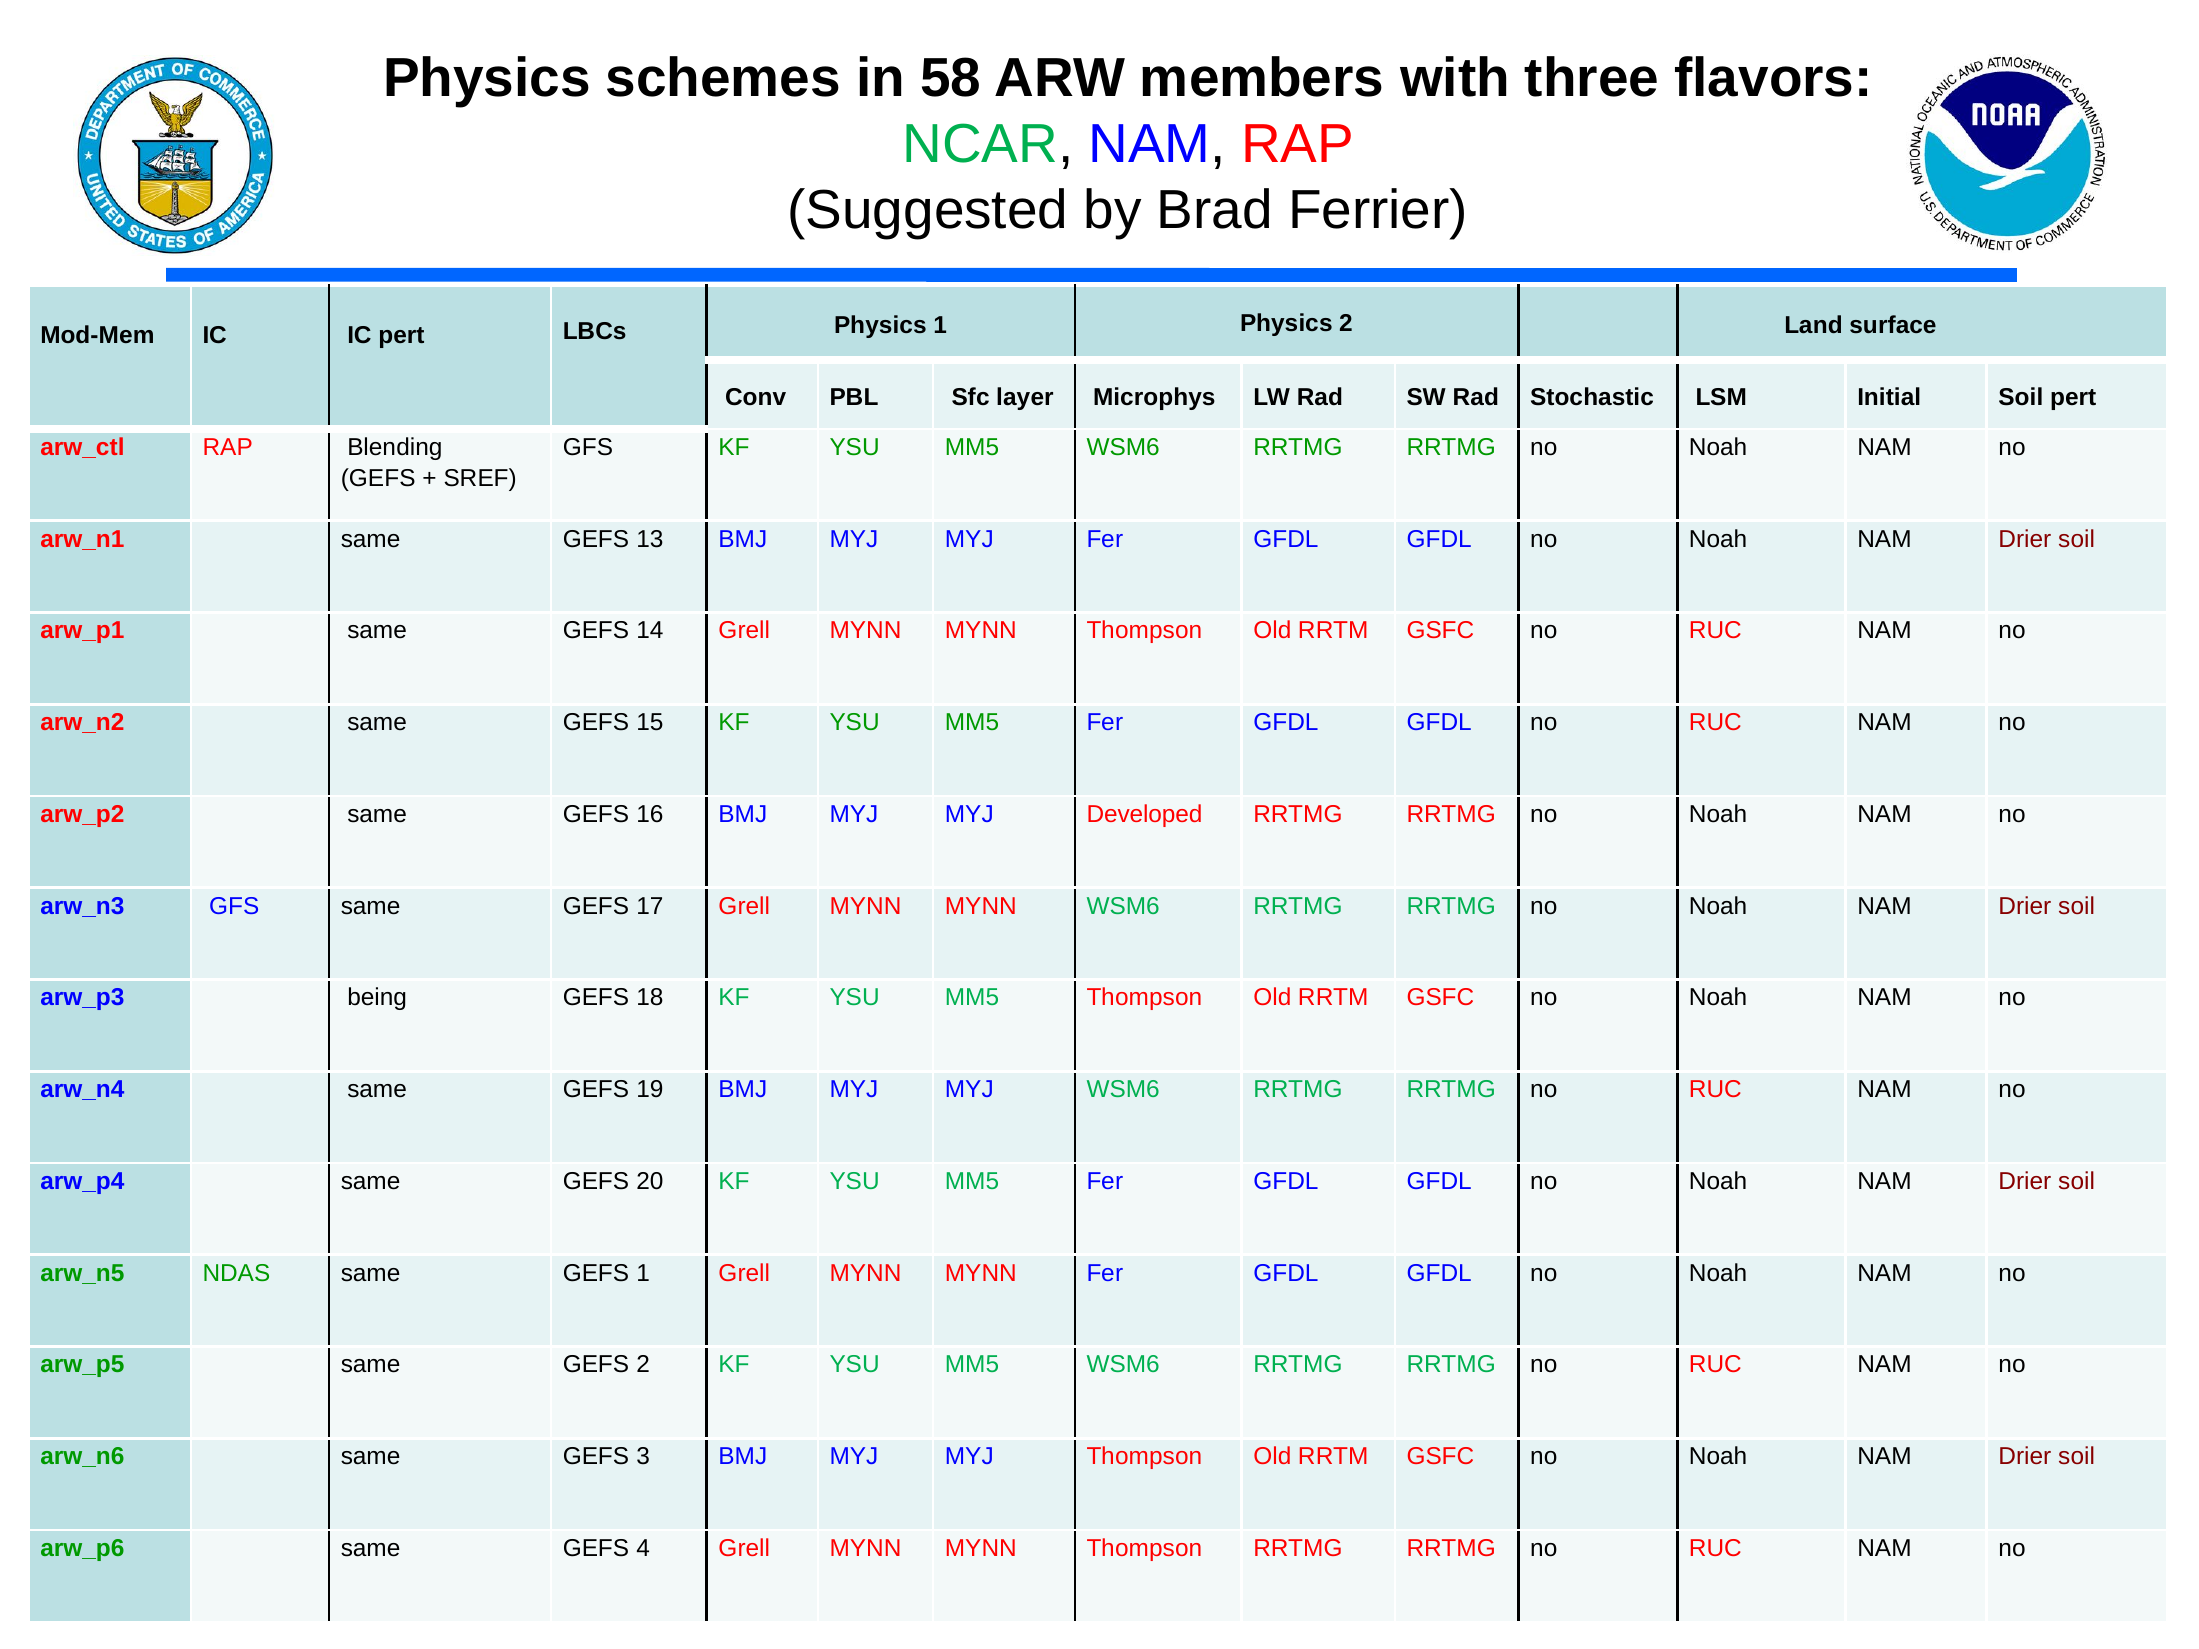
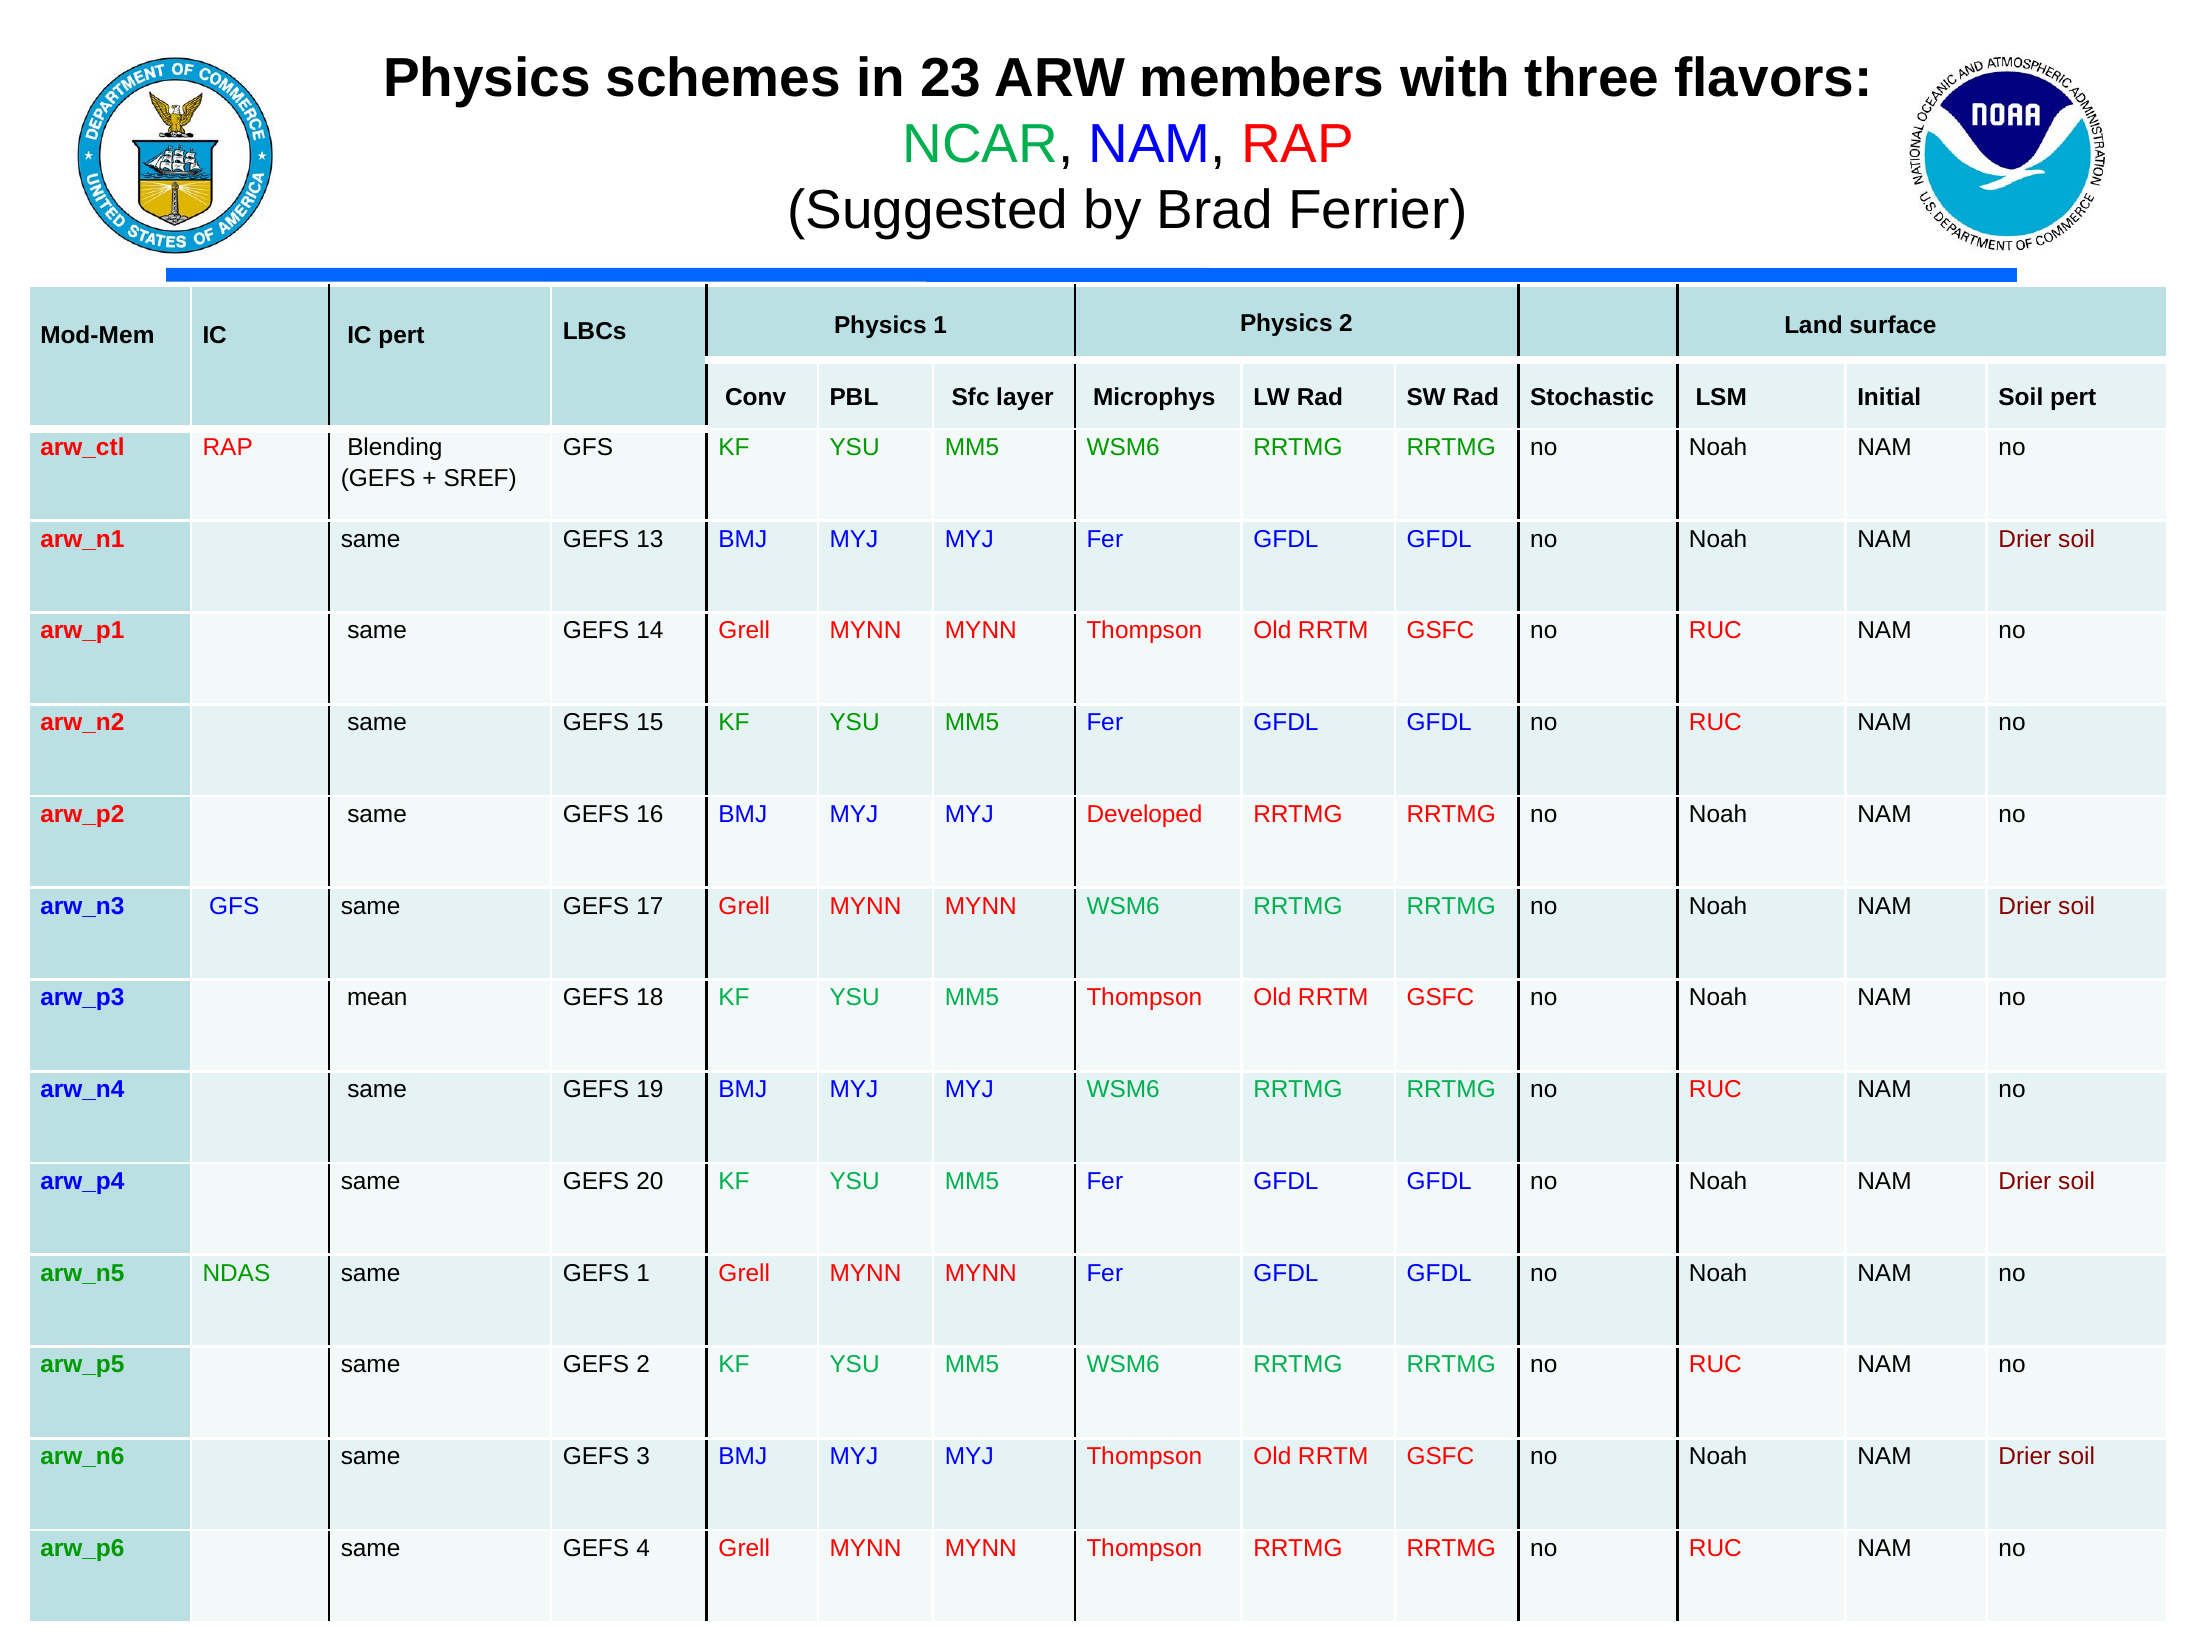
58: 58 -> 23
being: being -> mean
